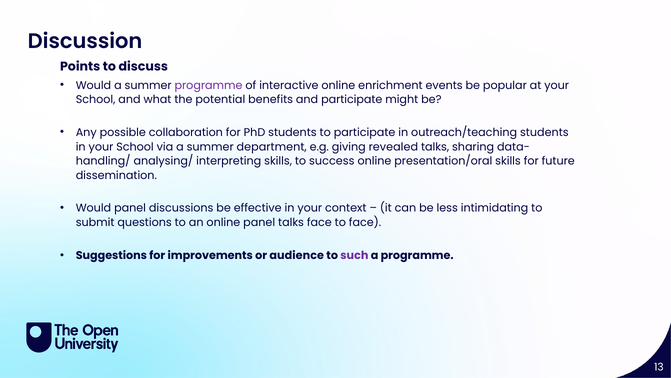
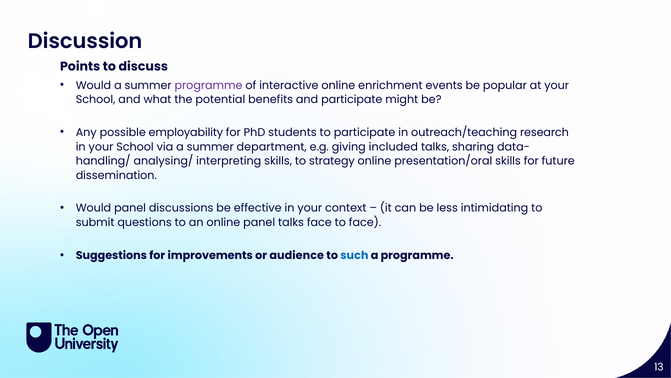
collaboration: collaboration -> employability
outreach/teaching students: students -> research
revealed: revealed -> included
success: success -> strategy
such colour: purple -> blue
